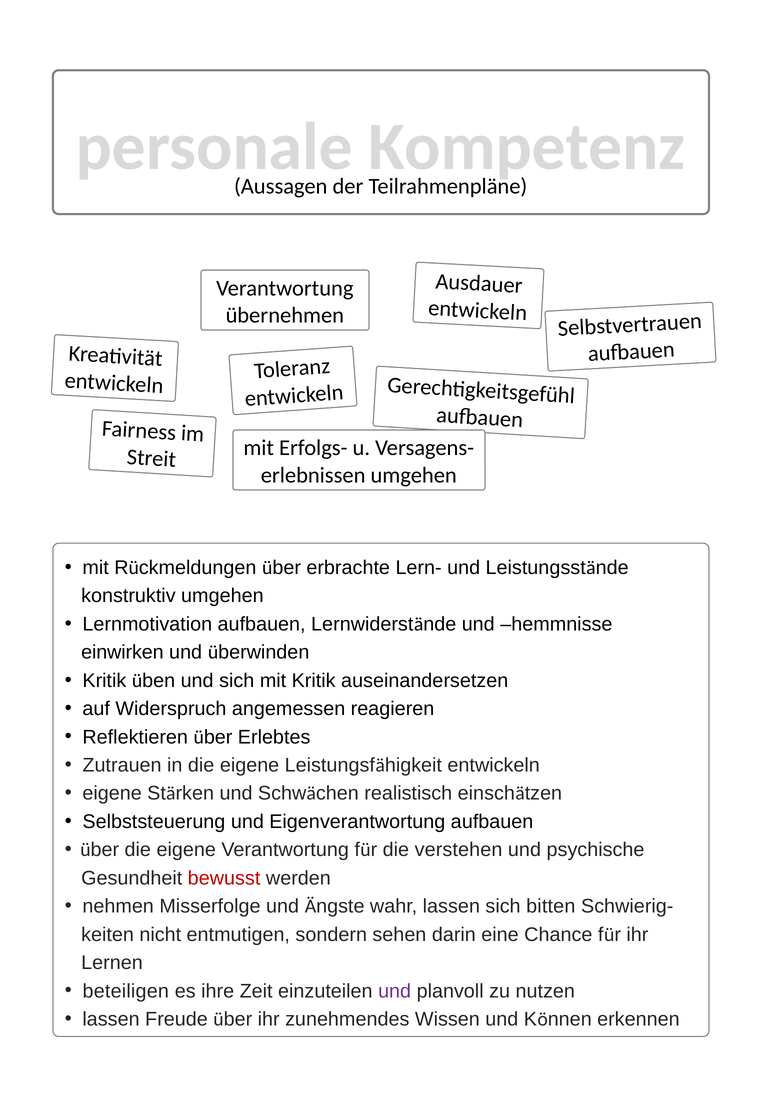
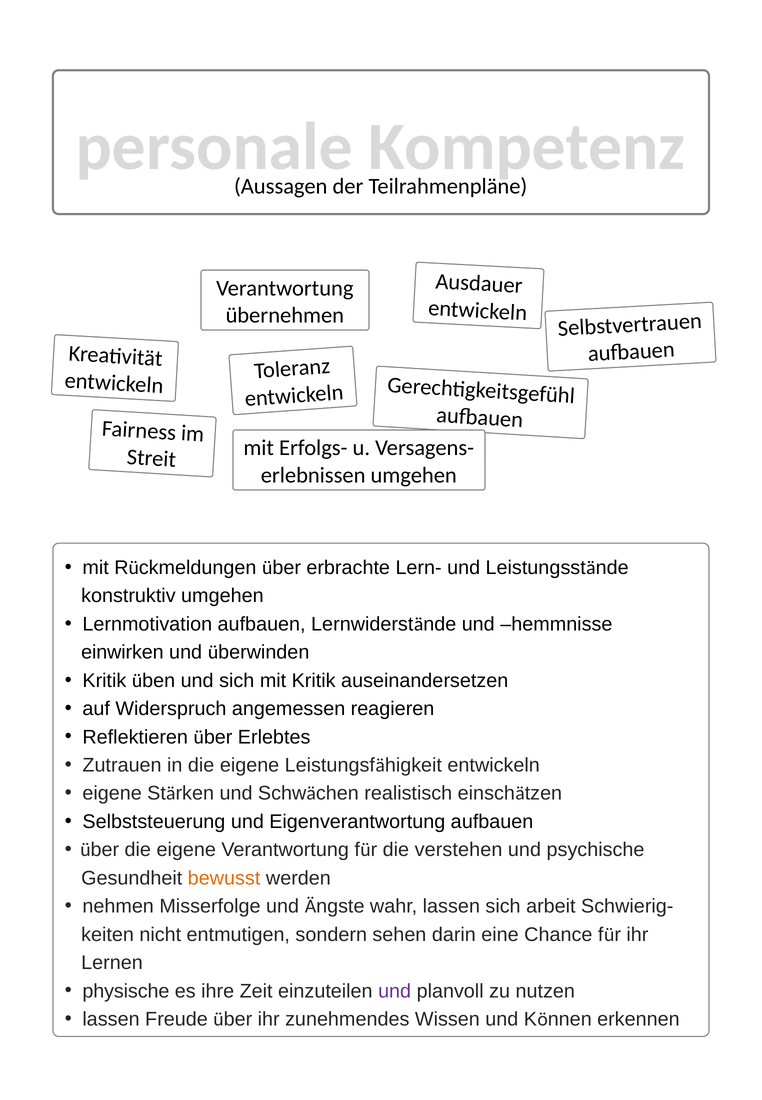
bewusst colour: red -> orange
bitten: bitten -> arbeit
beteiligen: beteiligen -> physische
